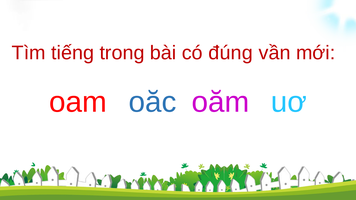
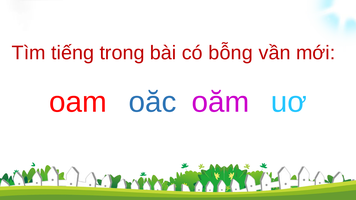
đúng: đúng -> bỗng
